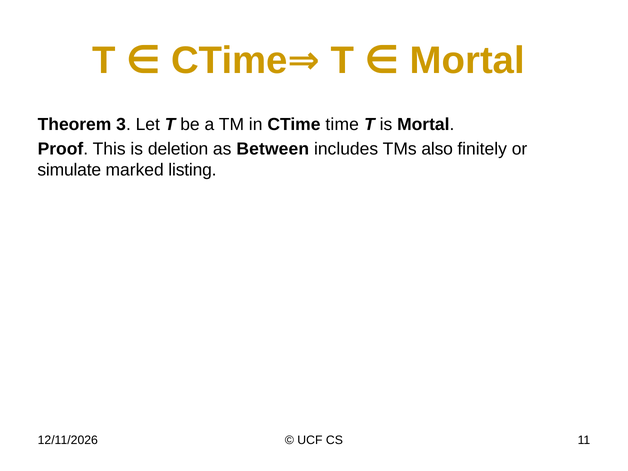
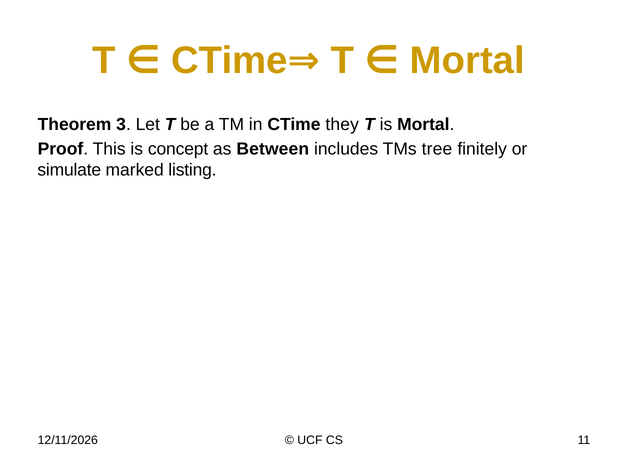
time: time -> they
deletion: deletion -> concept
also: also -> tree
